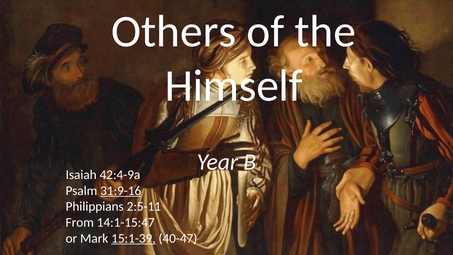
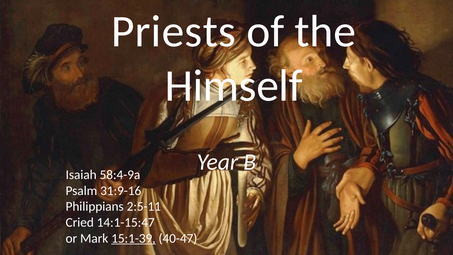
Others: Others -> Priests
42:4-9a: 42:4-9a -> 58:4-9a
31:9-16 underline: present -> none
From: From -> Cried
